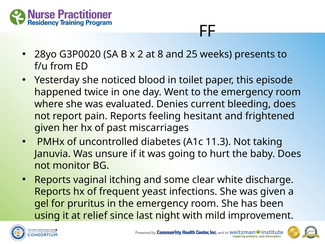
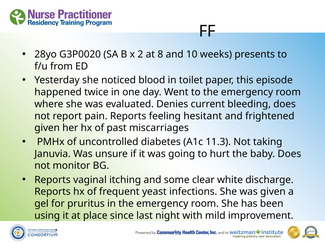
25: 25 -> 10
relief: relief -> place
